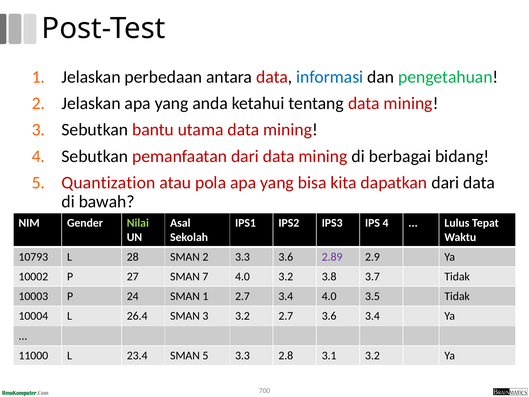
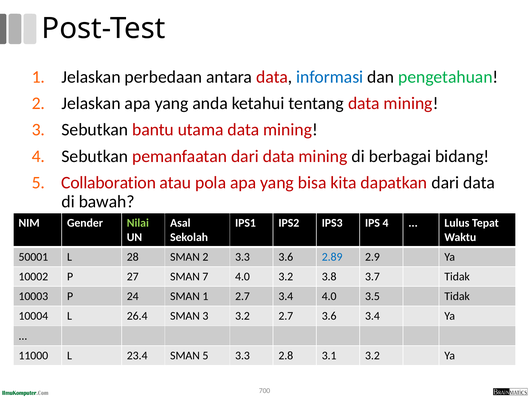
Quantization: Quantization -> Collaboration
10793: 10793 -> 50001
2.89 colour: purple -> blue
